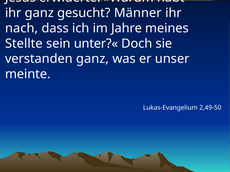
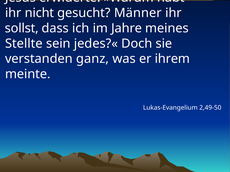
ihr ganz: ganz -> nicht
nach: nach -> sollst
unter?«: unter?« -> jedes?«
unser: unser -> ihrem
